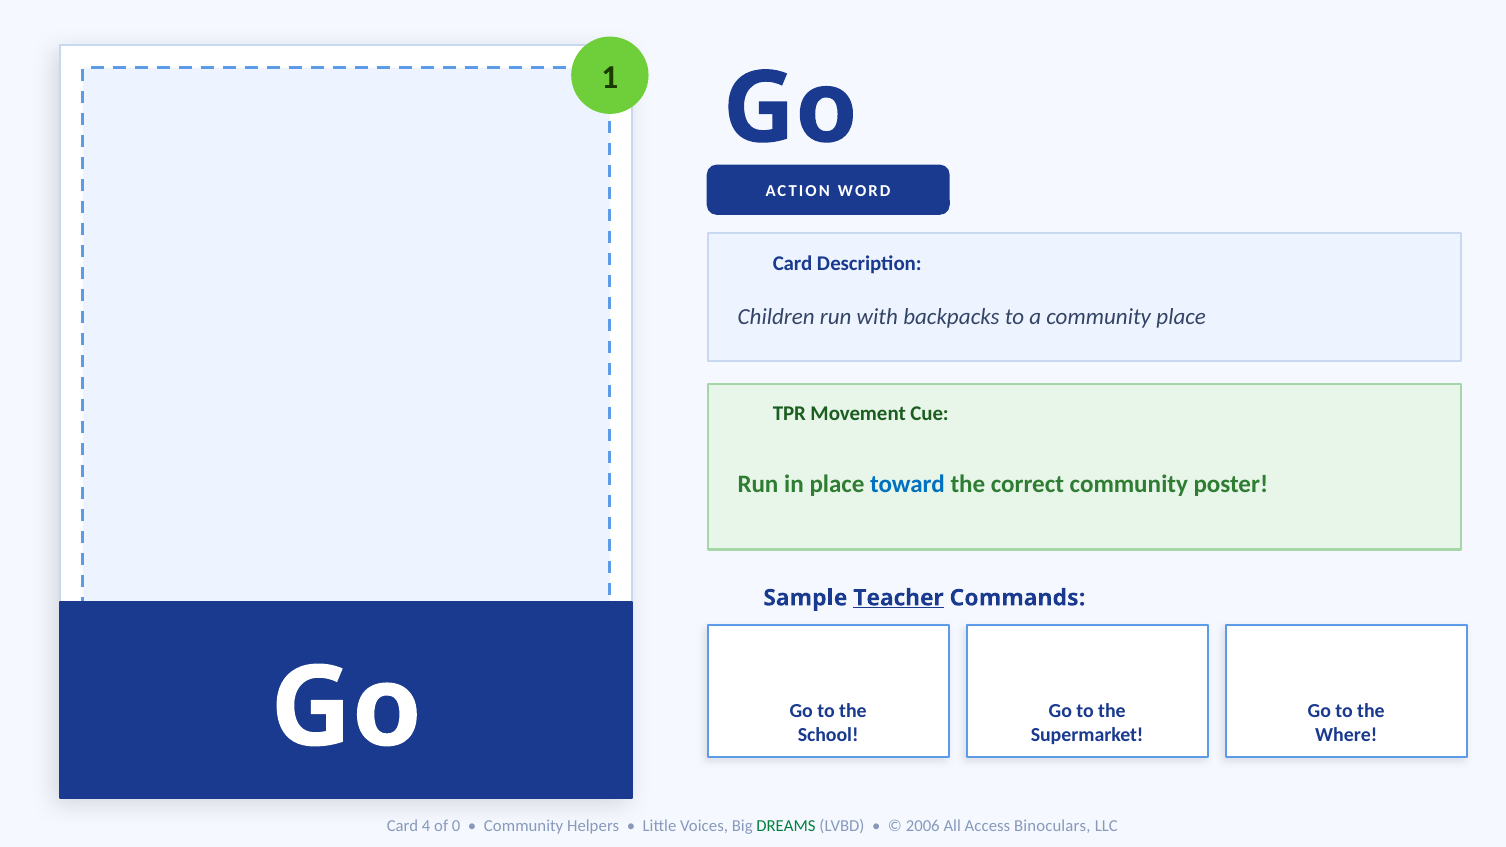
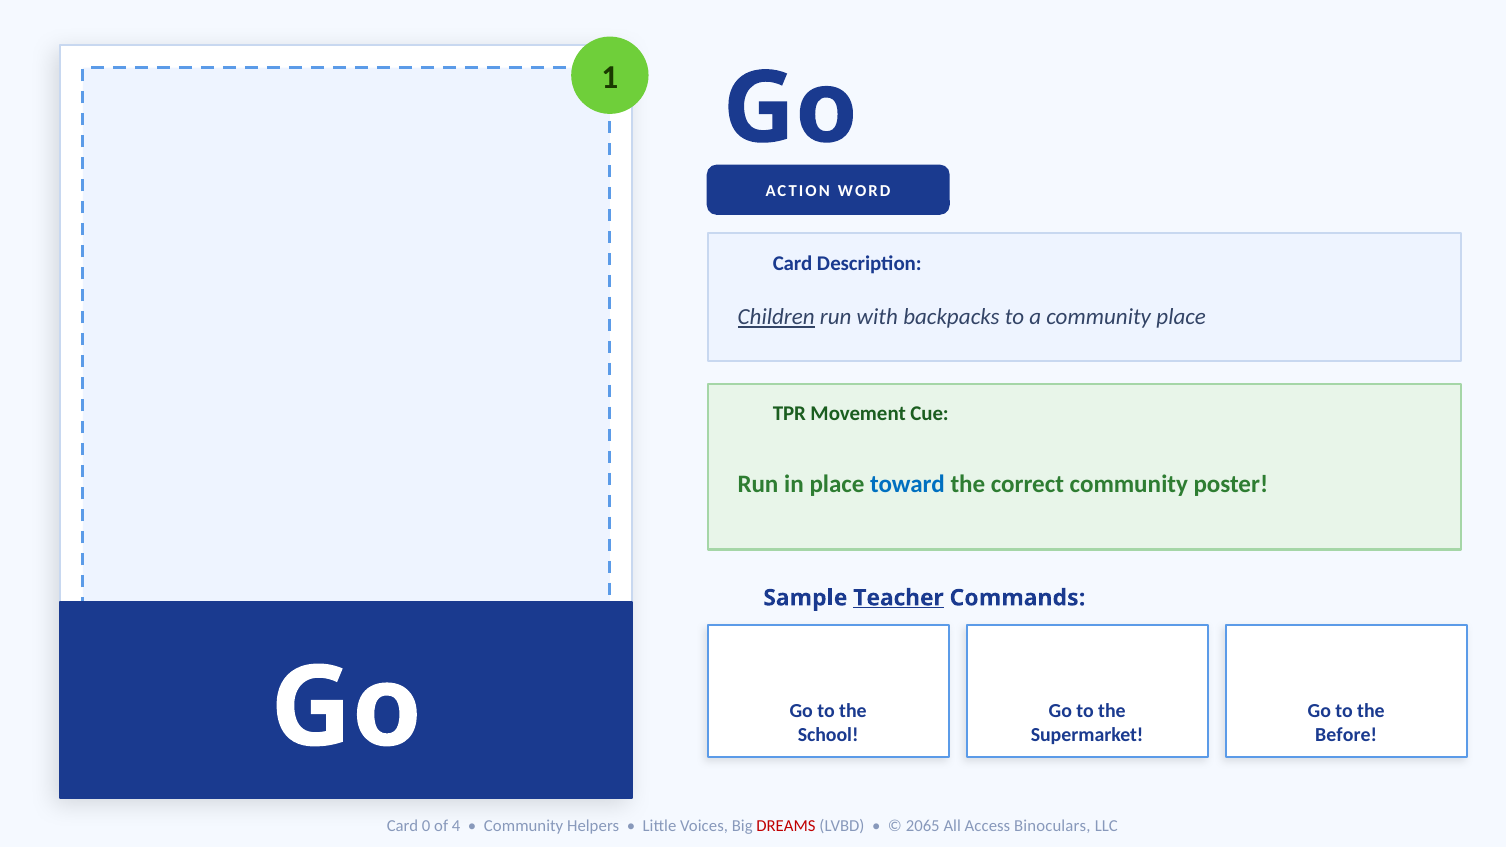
Children underline: none -> present
Where: Where -> Before
4: 4 -> 0
0: 0 -> 4
DREAMS colour: green -> red
2006: 2006 -> 2065
